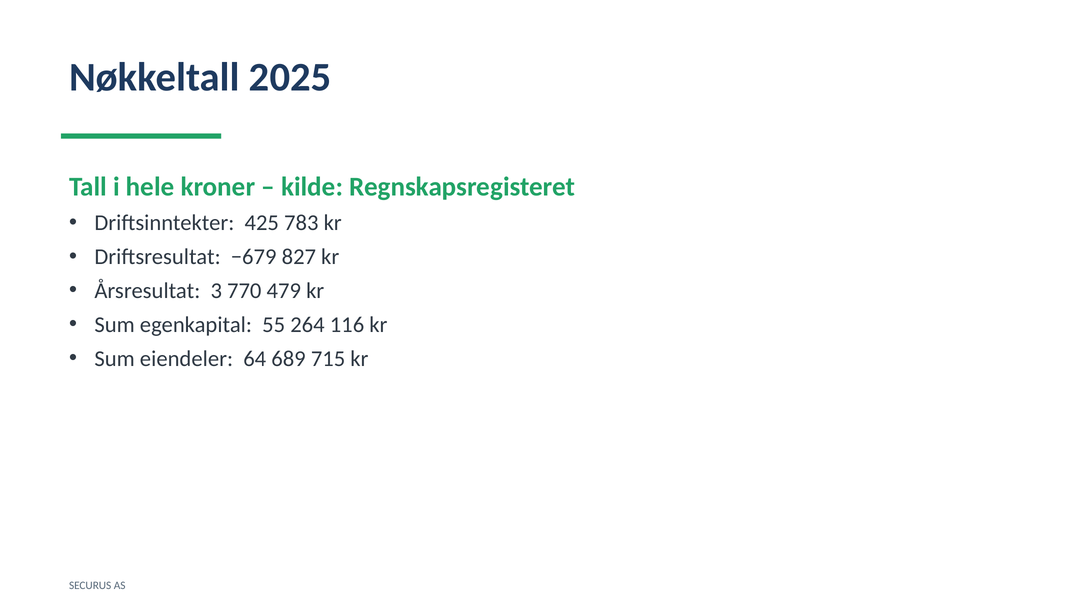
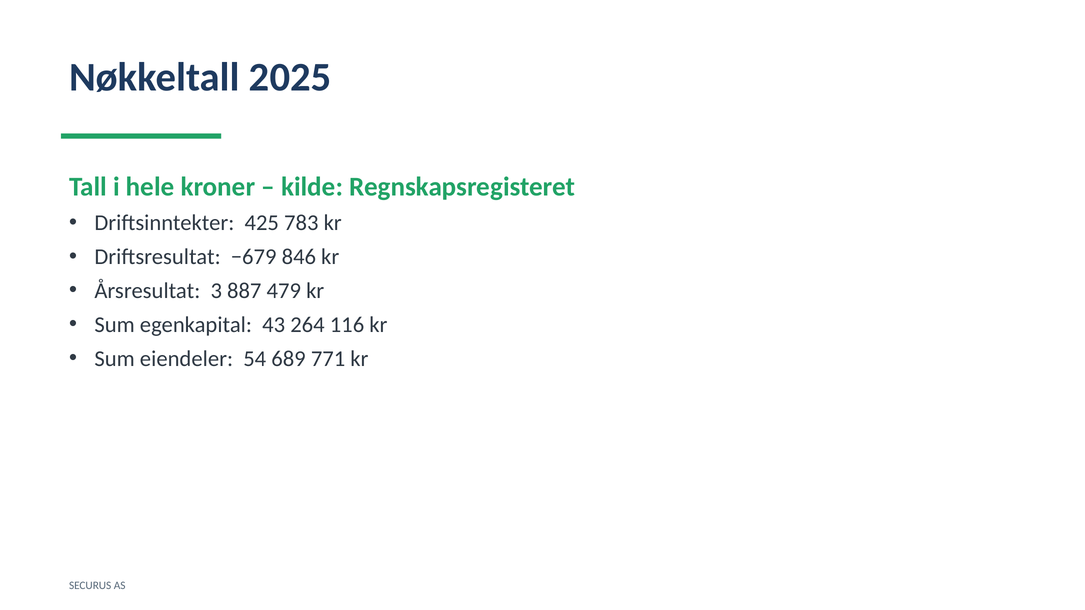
827: 827 -> 846
770: 770 -> 887
55: 55 -> 43
64: 64 -> 54
715: 715 -> 771
